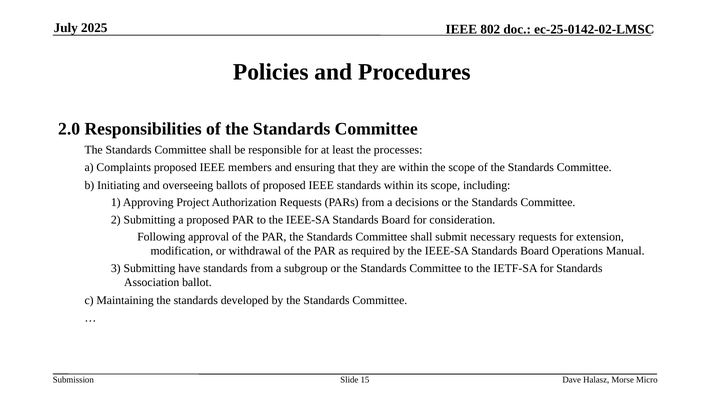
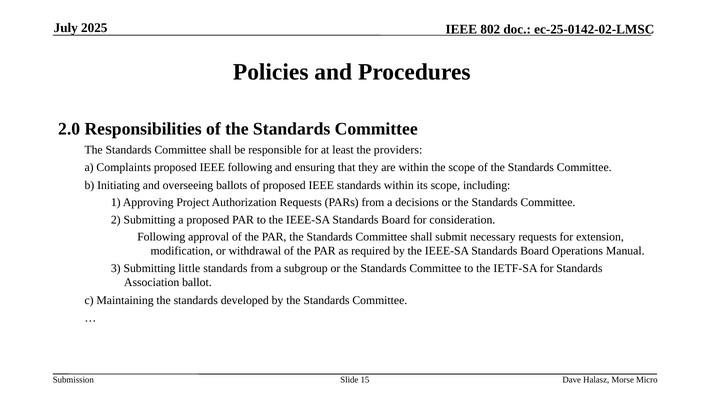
processes: processes -> providers
IEEE members: members -> following
have: have -> little
